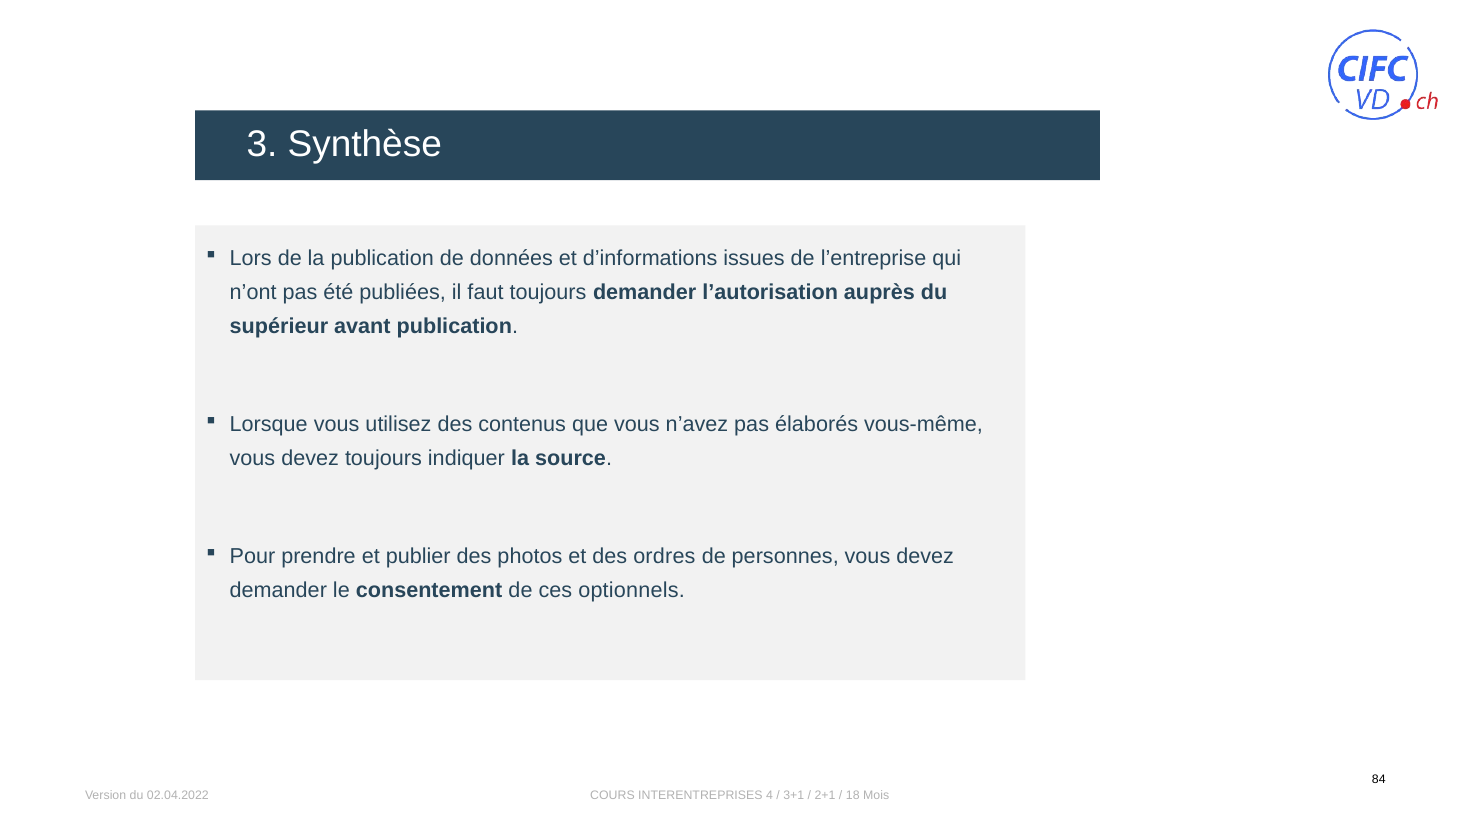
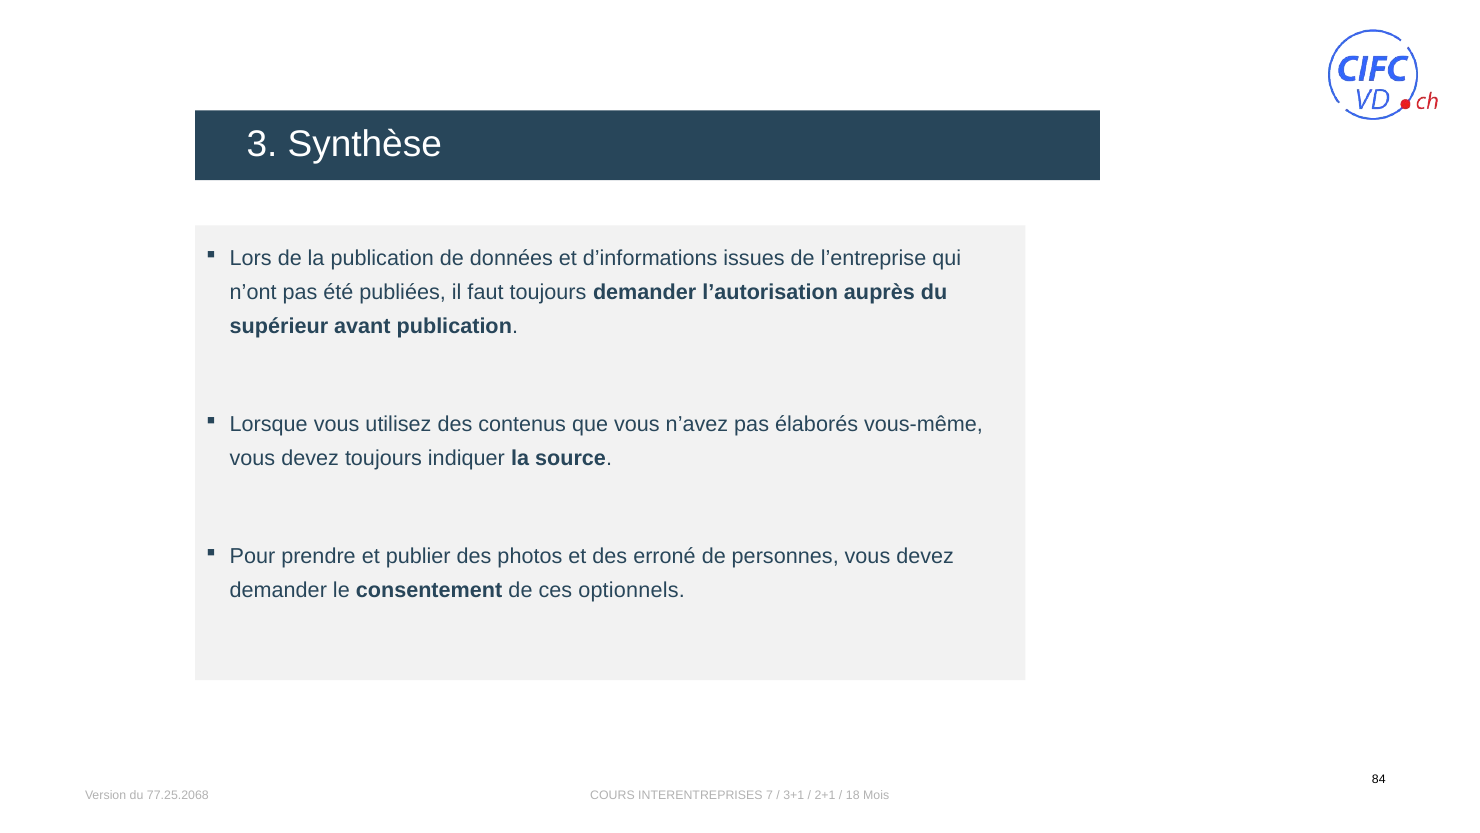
ordres: ordres -> erroné
02.04.2022: 02.04.2022 -> 77.25.2068
4: 4 -> 7
